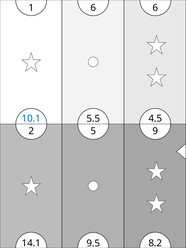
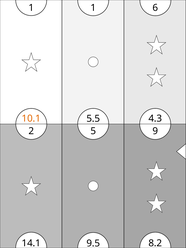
1 6: 6 -> 1
10.1 colour: blue -> orange
4.5: 4.5 -> 4.3
